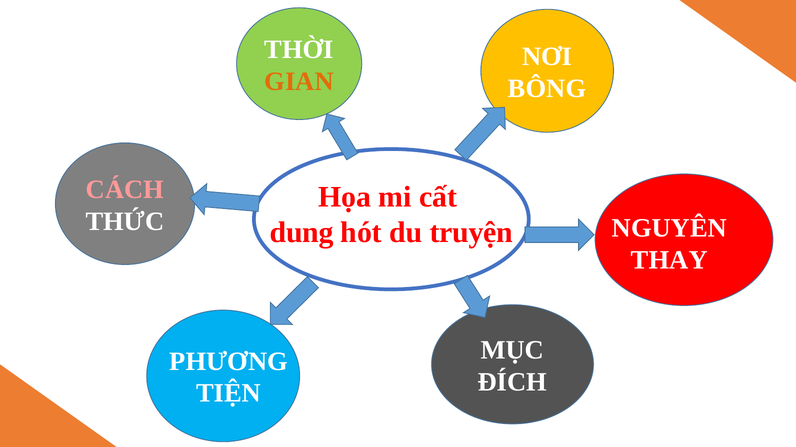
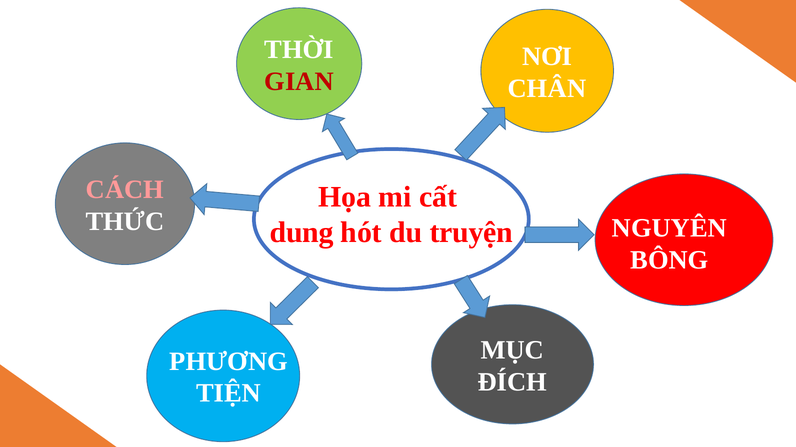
GIAN colour: orange -> red
BÔNG: BÔNG -> CHÂN
THAY: THAY -> BÔNG
